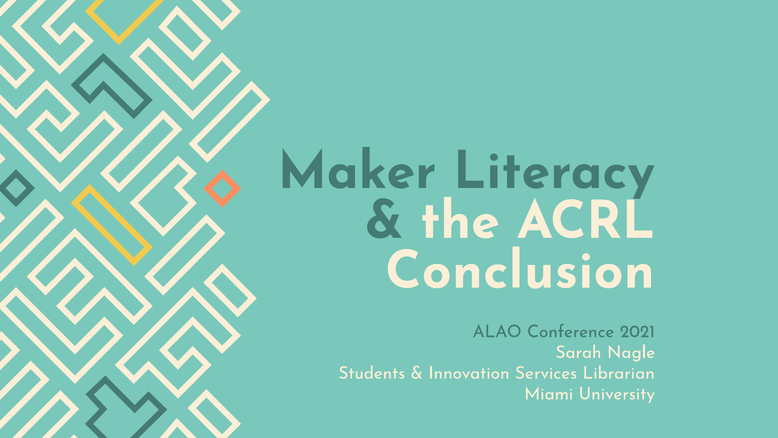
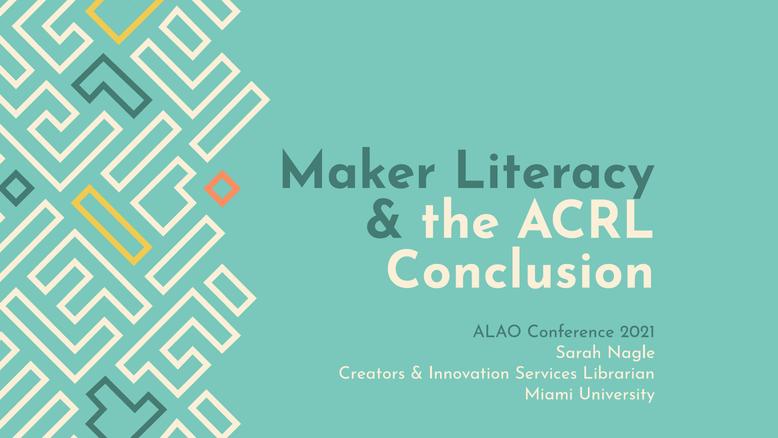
Students: Students -> Creators
